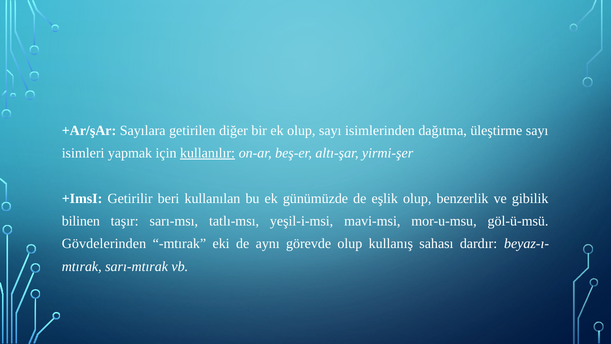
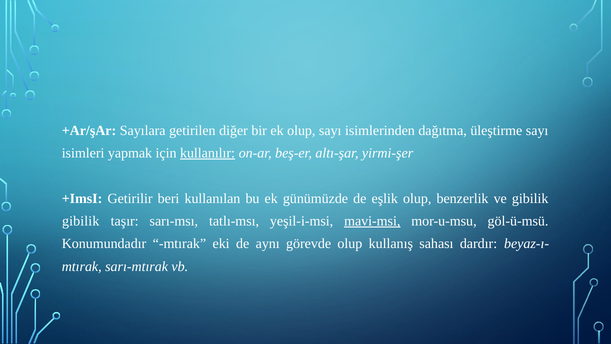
bilinen at (81, 221): bilinen -> gibilik
mavi-msi underline: none -> present
Gövdelerinden: Gövdelerinden -> Konumundadır
